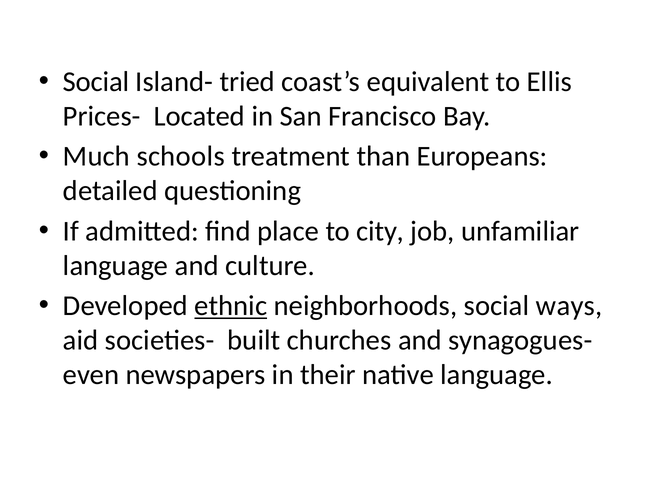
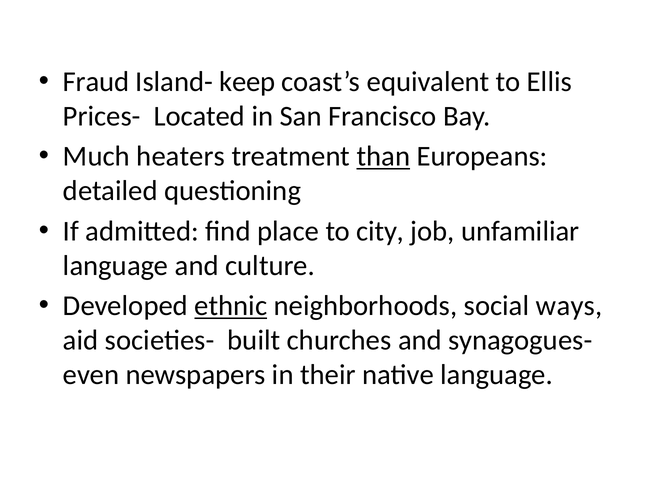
Social at (96, 82): Social -> Fraud
tried: tried -> keep
schools: schools -> heaters
than underline: none -> present
